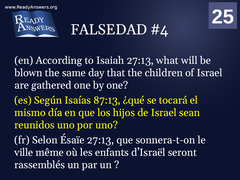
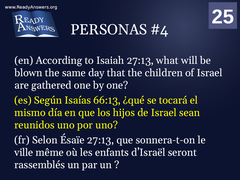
FALSEDAD: FALSEDAD -> PERSONAS
87:13: 87:13 -> 66:13
